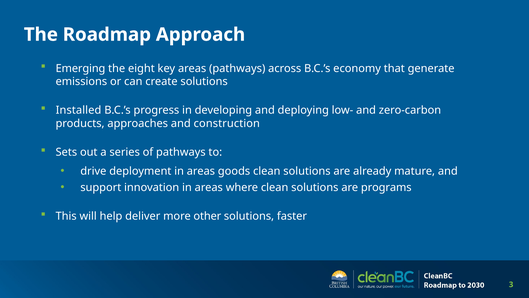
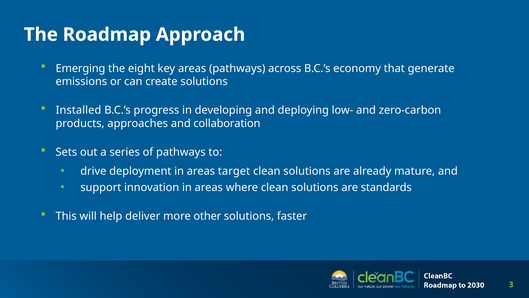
construction: construction -> collaboration
goods: goods -> target
programs: programs -> standards
